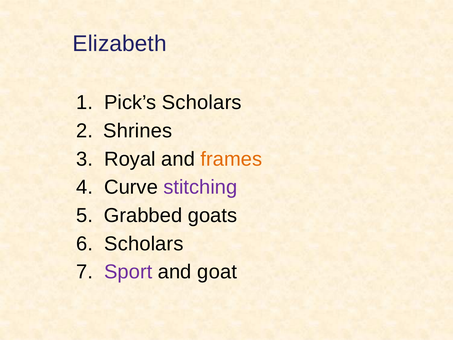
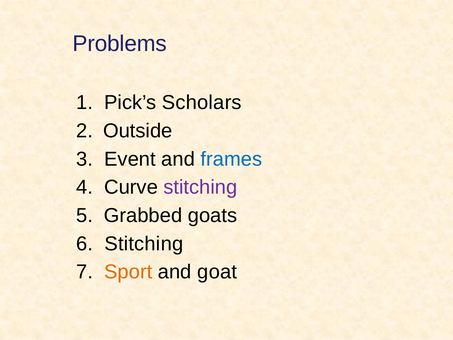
Elizabeth: Elizabeth -> Problems
Shrines: Shrines -> Outside
Royal: Royal -> Event
frames colour: orange -> blue
6 Scholars: Scholars -> Stitching
Sport colour: purple -> orange
